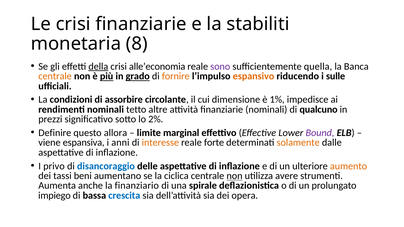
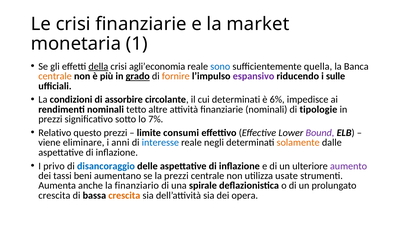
stabiliti: stabiliti -> market
8: 8 -> 1
alle’economia: alle’economia -> agli’economia
sono colour: purple -> blue
più underline: present -> none
espansivo colour: orange -> purple
cui dimensione: dimensione -> determinati
1%: 1% -> 6%
qualcuno: qualcuno -> tipologie
2%: 2% -> 7%
Definire: Definire -> Relativo
questo allora: allora -> prezzi
marginal: marginal -> consumi
espansiva: espansiva -> eliminare
interesse colour: orange -> blue
forte: forte -> negli
aumento colour: orange -> purple
la ciclica: ciclica -> prezzi
non at (235, 176) underline: present -> none
avere: avere -> usate
impiego at (54, 196): impiego -> crescita
crescita at (124, 196) colour: blue -> orange
